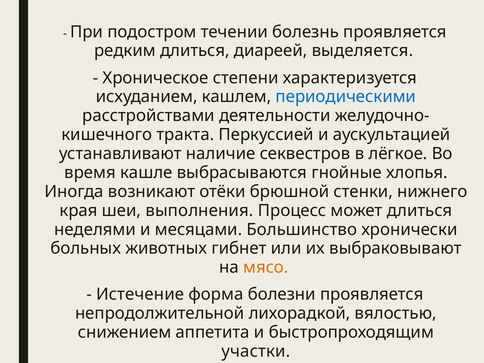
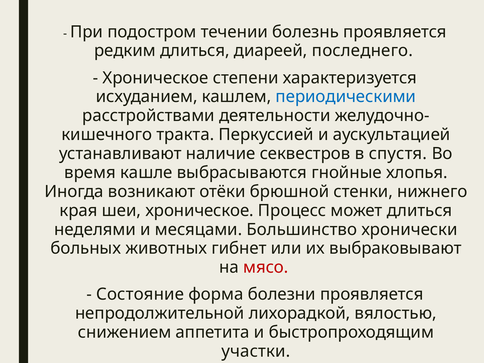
выделяется: выделяется -> последнего
лёгкое: лёгкое -> спустя
шеи выполнения: выполнения -> хроническое
мясо colour: orange -> red
Истечение: Истечение -> Состояние
